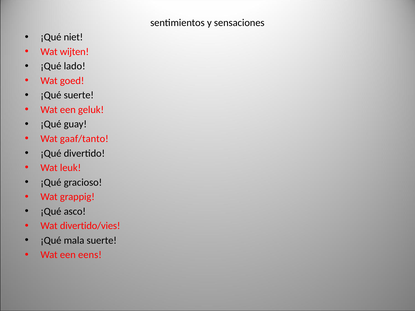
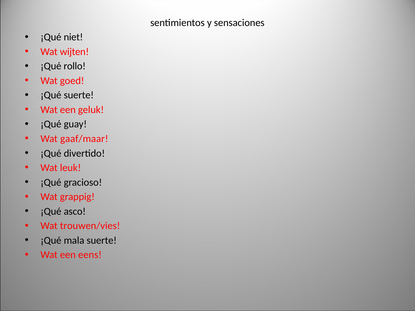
lado: lado -> rollo
gaaf/tanto: gaaf/tanto -> gaaf/maar
divertido/vies: divertido/vies -> trouwen/vies
